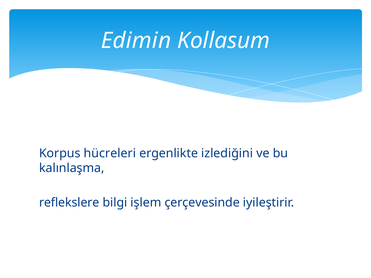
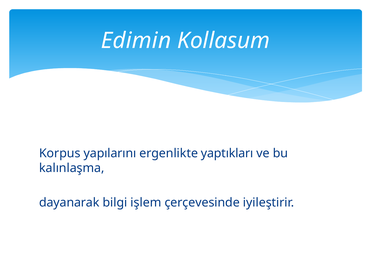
hücreleri: hücreleri -> yapılarını
izlediğini: izlediğini -> yaptıkları
reflekslere: reflekslere -> dayanarak
